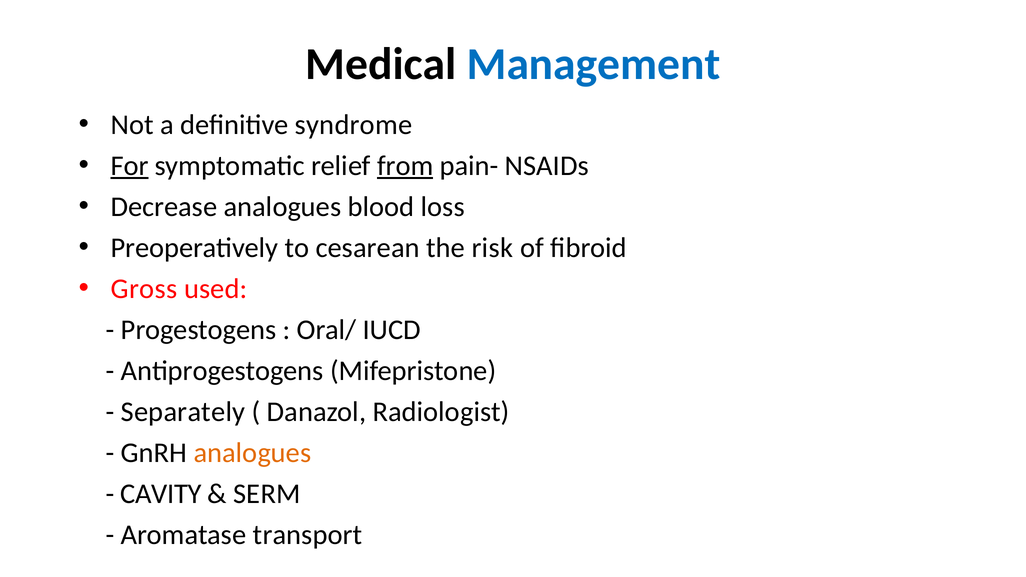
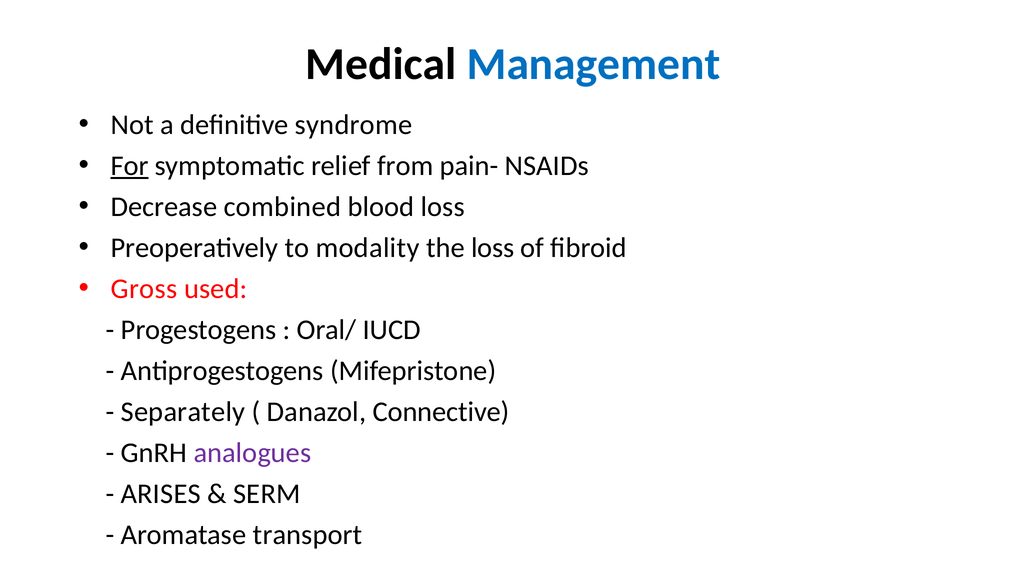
from underline: present -> none
Decrease analogues: analogues -> combined
cesarean: cesarean -> modality
the risk: risk -> loss
Radiologist: Radiologist -> Connective
analogues at (252, 453) colour: orange -> purple
CAVITY: CAVITY -> ARISES
